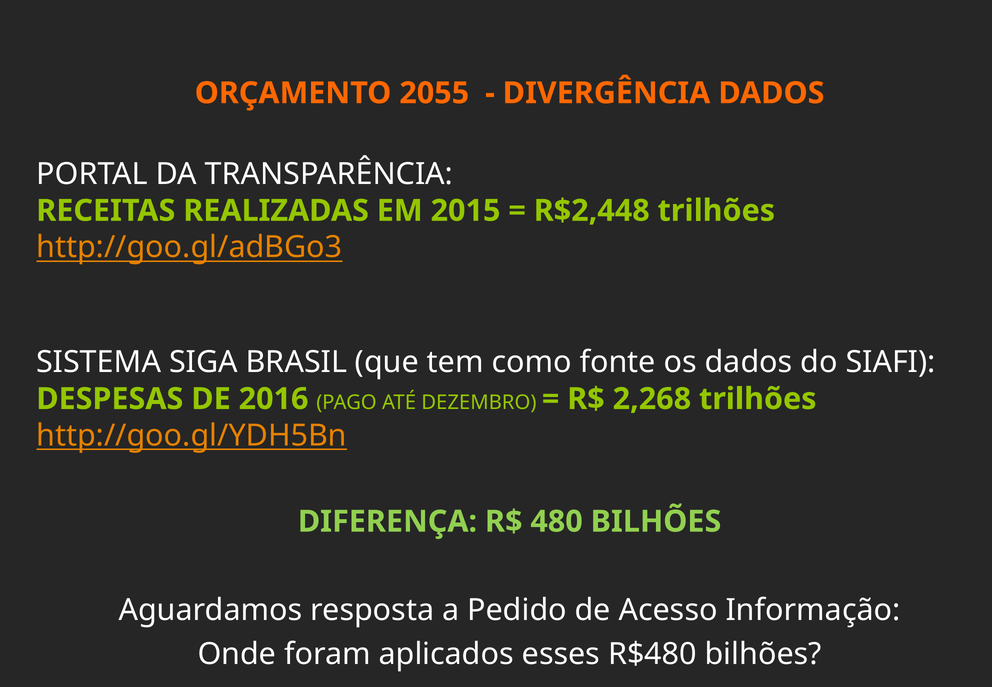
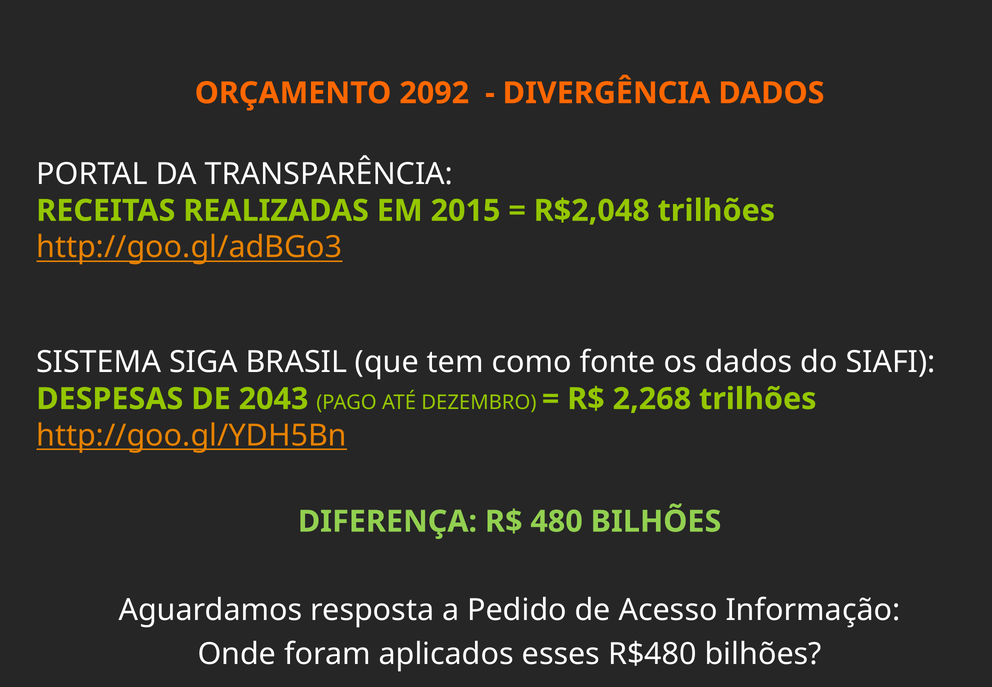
2055: 2055 -> 2092
R$2,448: R$2,448 -> R$2,048
2016: 2016 -> 2043
